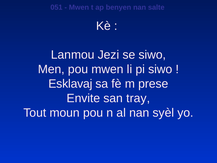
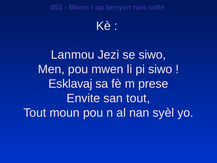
san tray: tray -> tout
